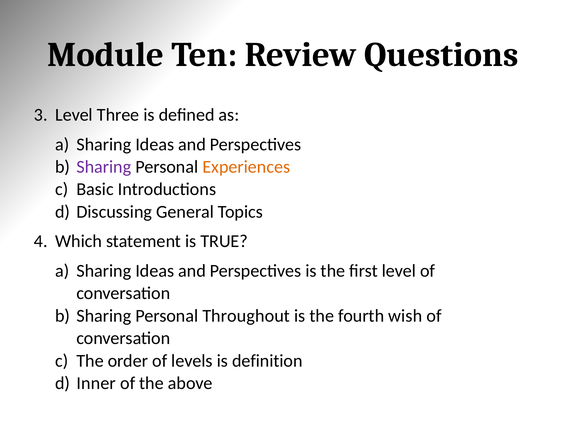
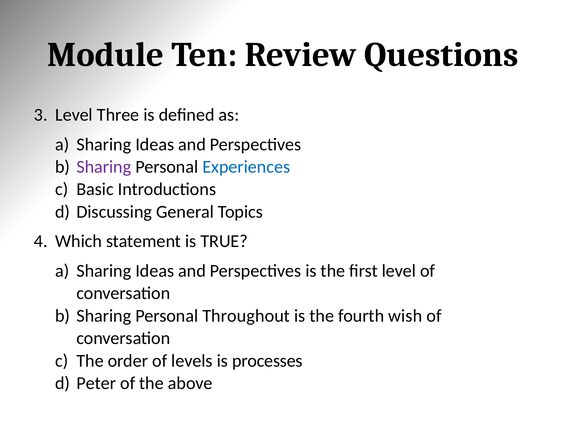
Experiences colour: orange -> blue
definition: definition -> processes
Inner: Inner -> Peter
